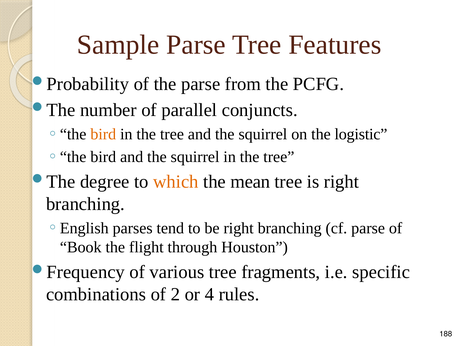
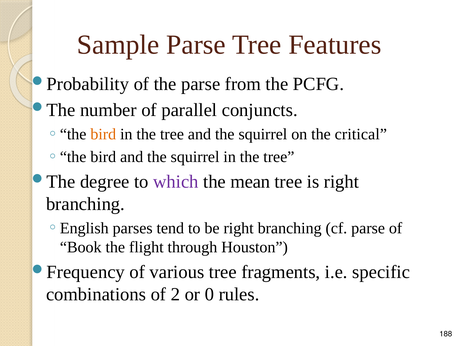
logistic: logistic -> critical
which colour: orange -> purple
4: 4 -> 0
